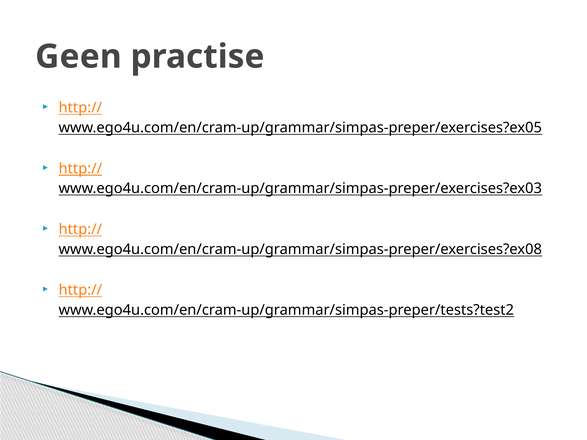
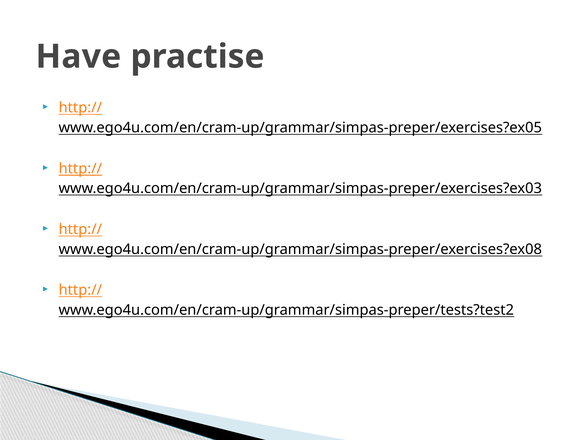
Geen: Geen -> Have
